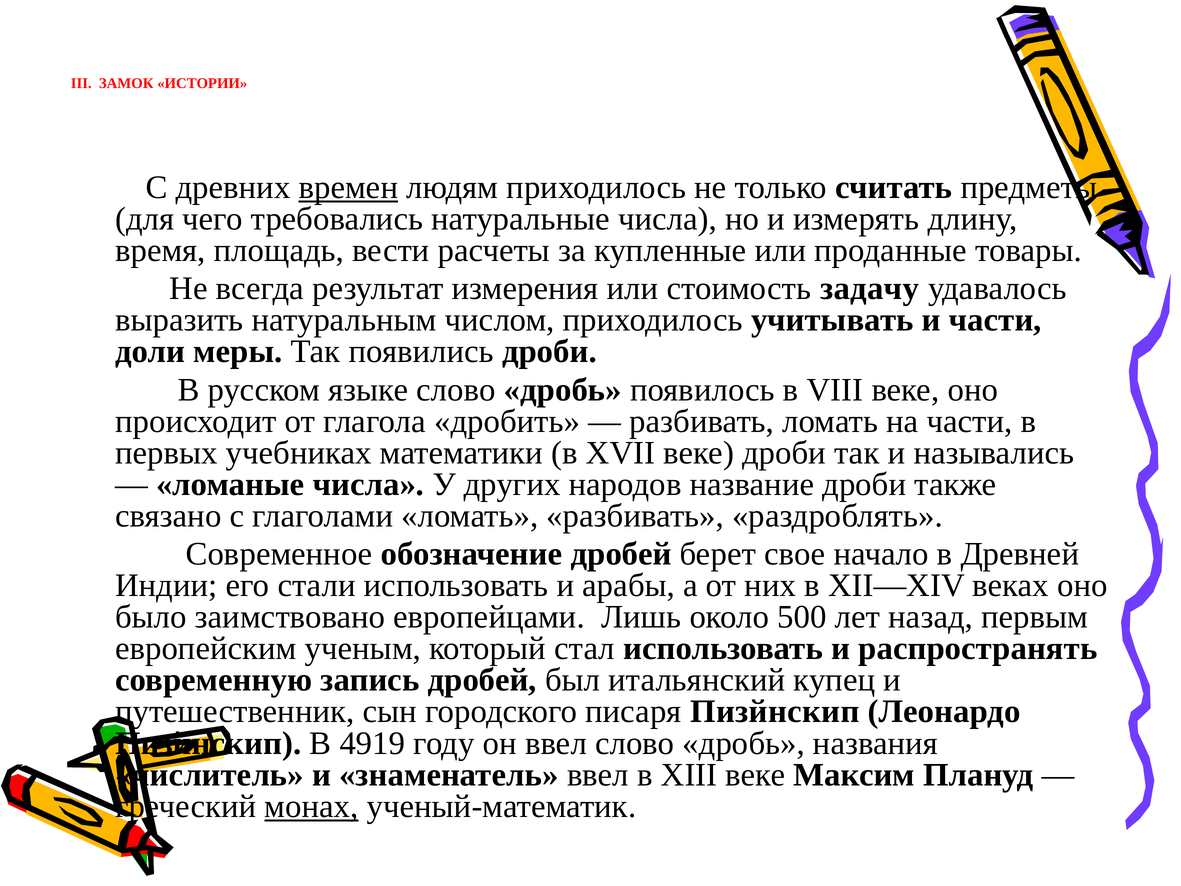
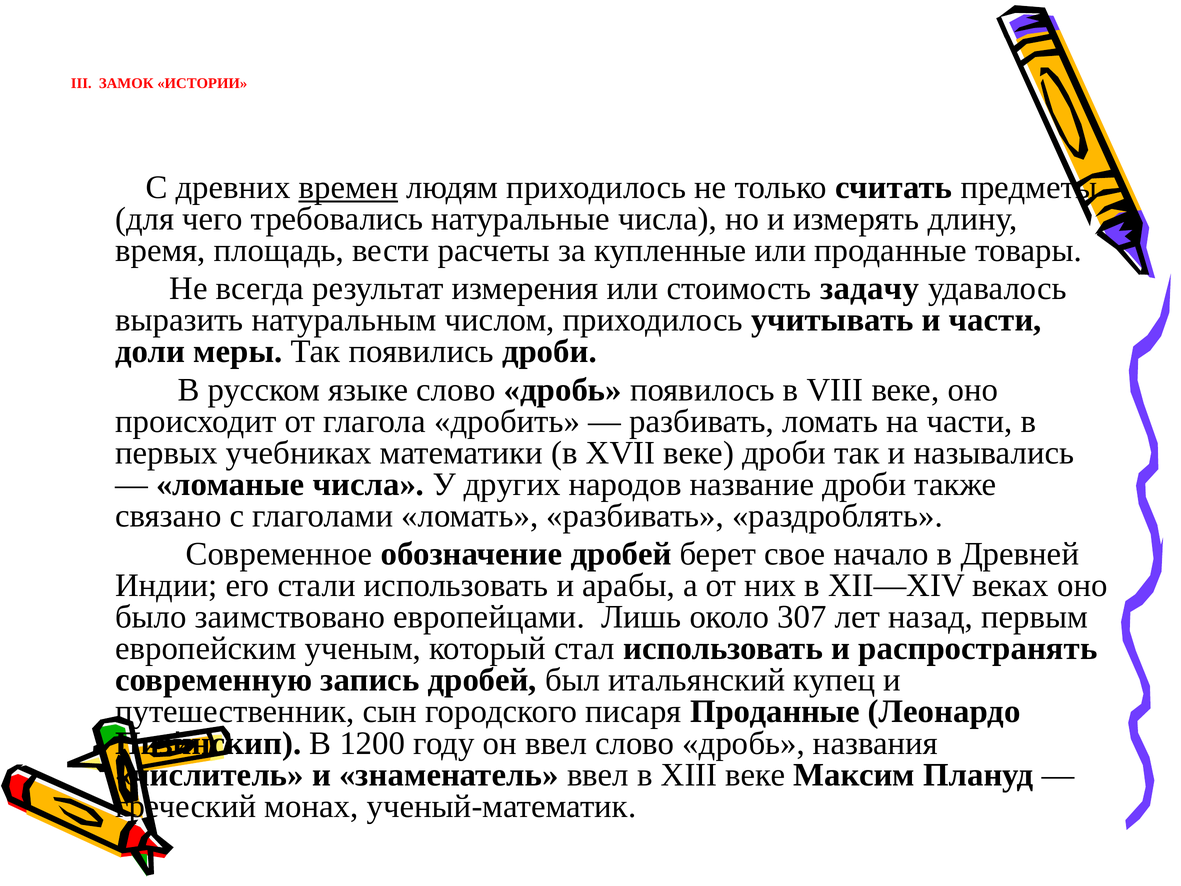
500: 500 -> 307
писаря Пизйнскип: Пизйнскип -> Проданные
4919: 4919 -> 1200
монах underline: present -> none
